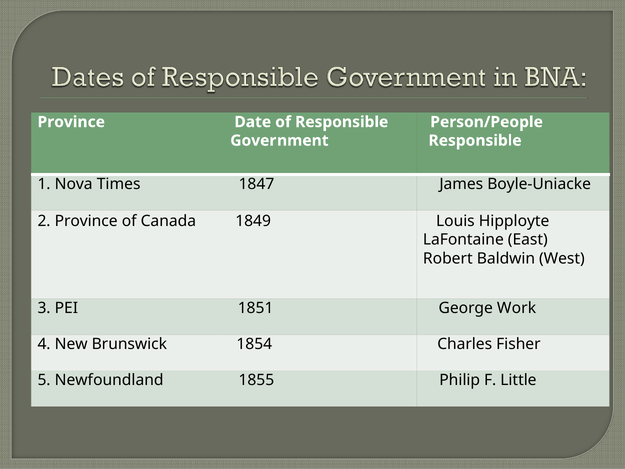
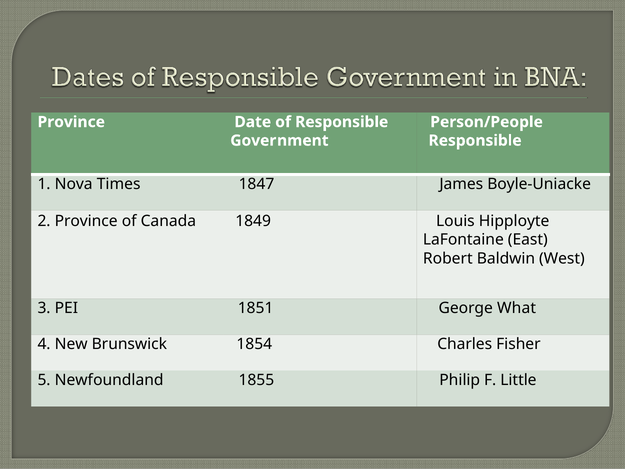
Work: Work -> What
